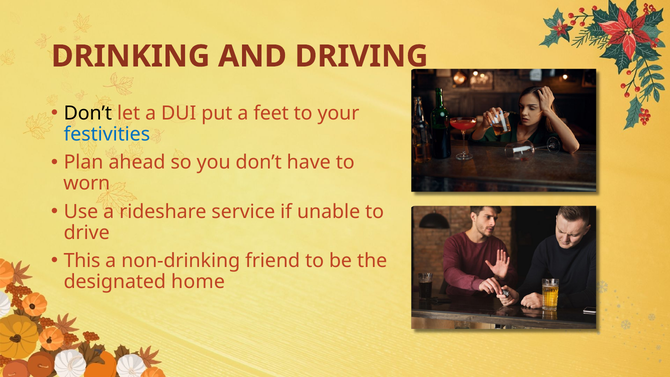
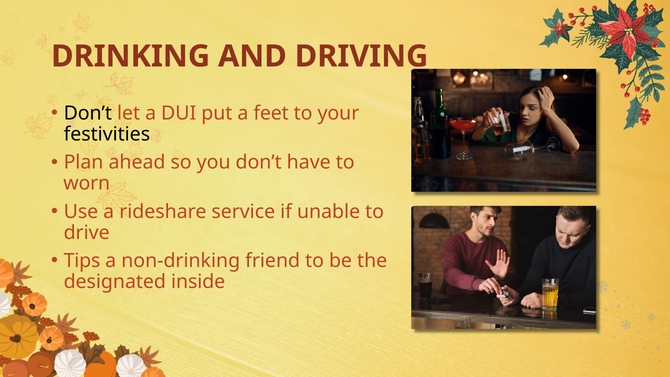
festivities colour: blue -> black
This: This -> Tips
home: home -> inside
